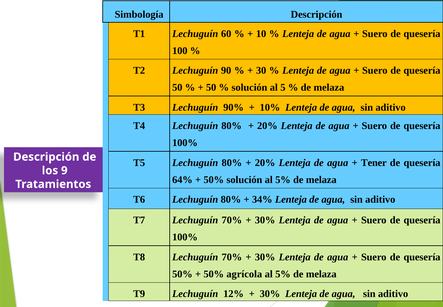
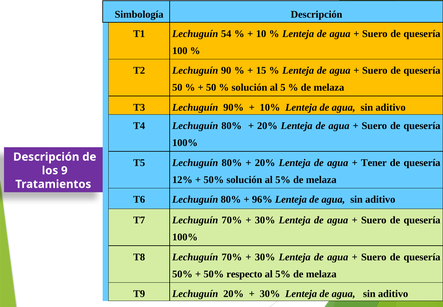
60: 60 -> 54
30: 30 -> 15
64%: 64% -> 12%
34%: 34% -> 96%
agrícola: agrícola -> respecto
Lechuguín 12%: 12% -> 20%
